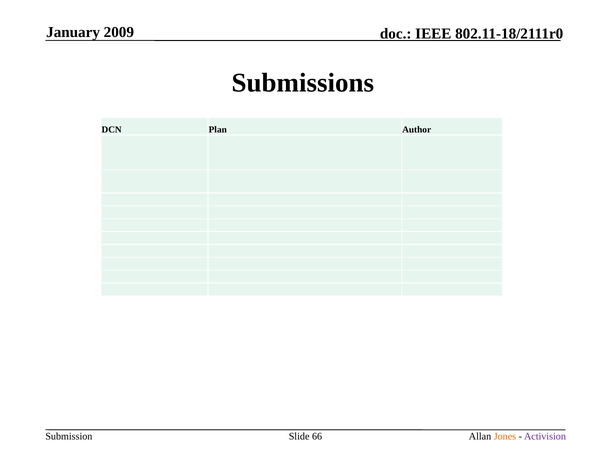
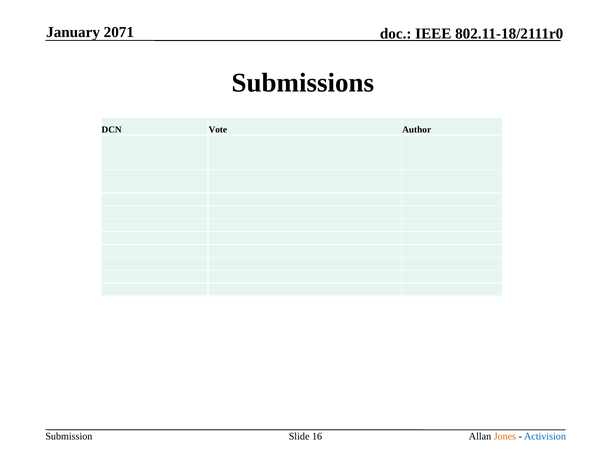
2009: 2009 -> 2071
Plan: Plan -> Vote
66: 66 -> 16
Activision colour: purple -> blue
